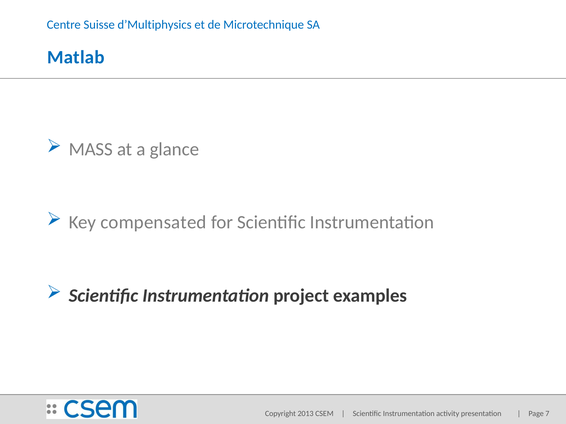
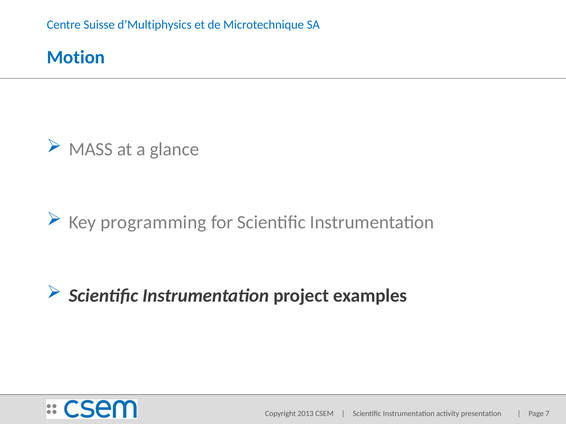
Matlab: Matlab -> Motion
compensated: compensated -> programming
